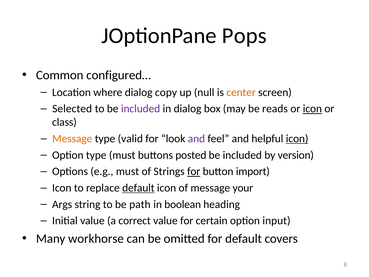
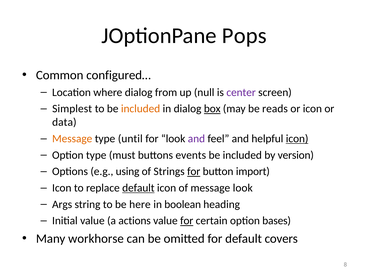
copy: copy -> from
center colour: orange -> purple
Selected: Selected -> Simplest
included at (141, 109) colour: purple -> orange
box underline: none -> present
icon at (312, 109) underline: present -> none
class: class -> data
valid: valid -> until
posted: posted -> events
e.g must: must -> using
message your: your -> look
path: path -> here
correct: correct -> actions
for at (187, 221) underline: none -> present
input: input -> bases
